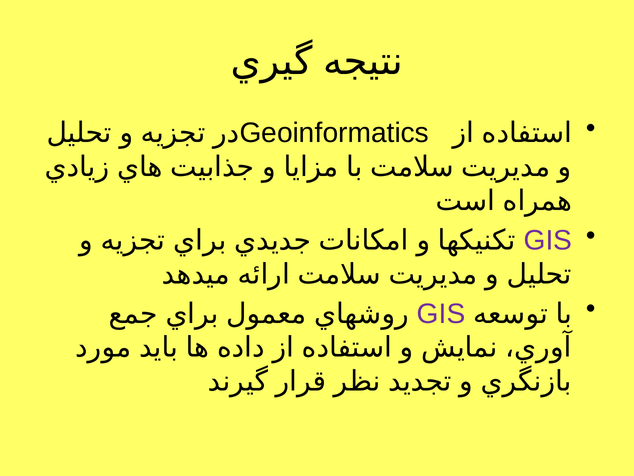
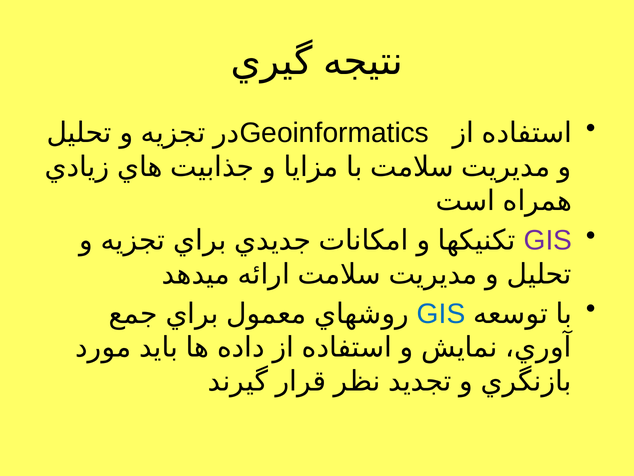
GIS at (441, 313) colour: purple -> blue
